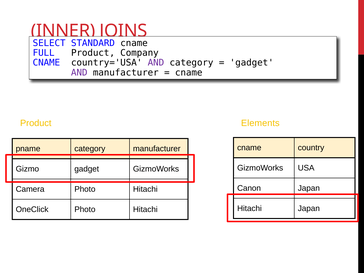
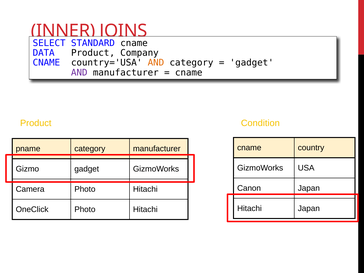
FULL: FULL -> DATA
AND at (156, 63) colour: purple -> orange
Elements: Elements -> Condition
